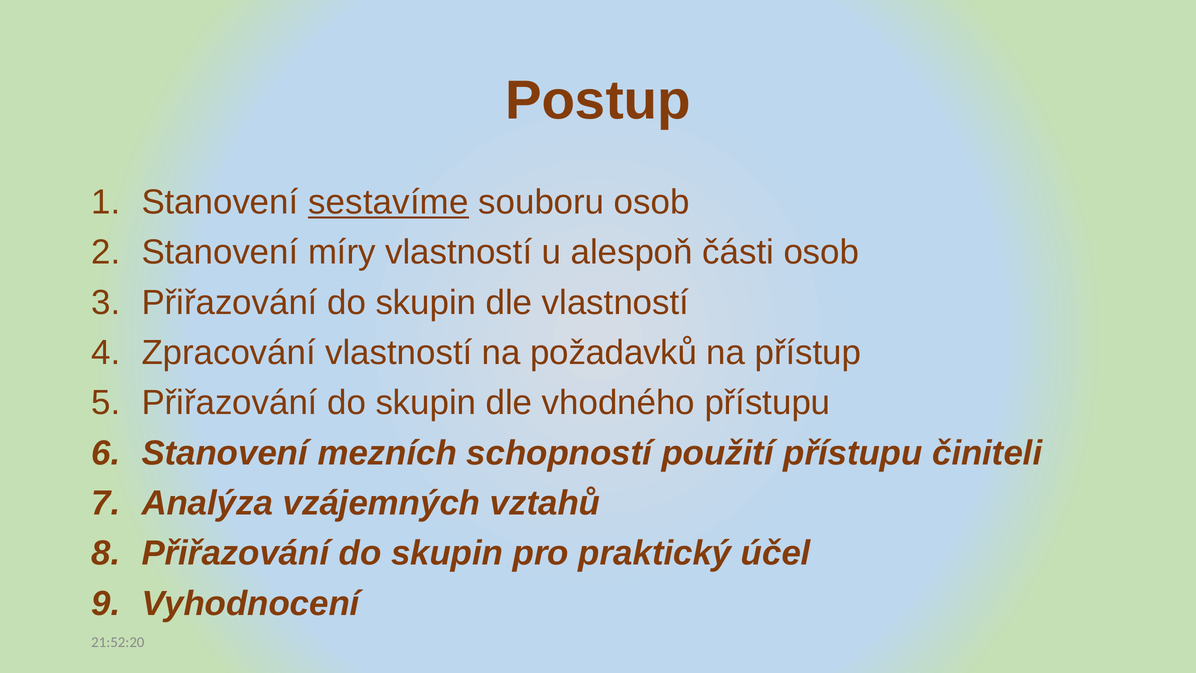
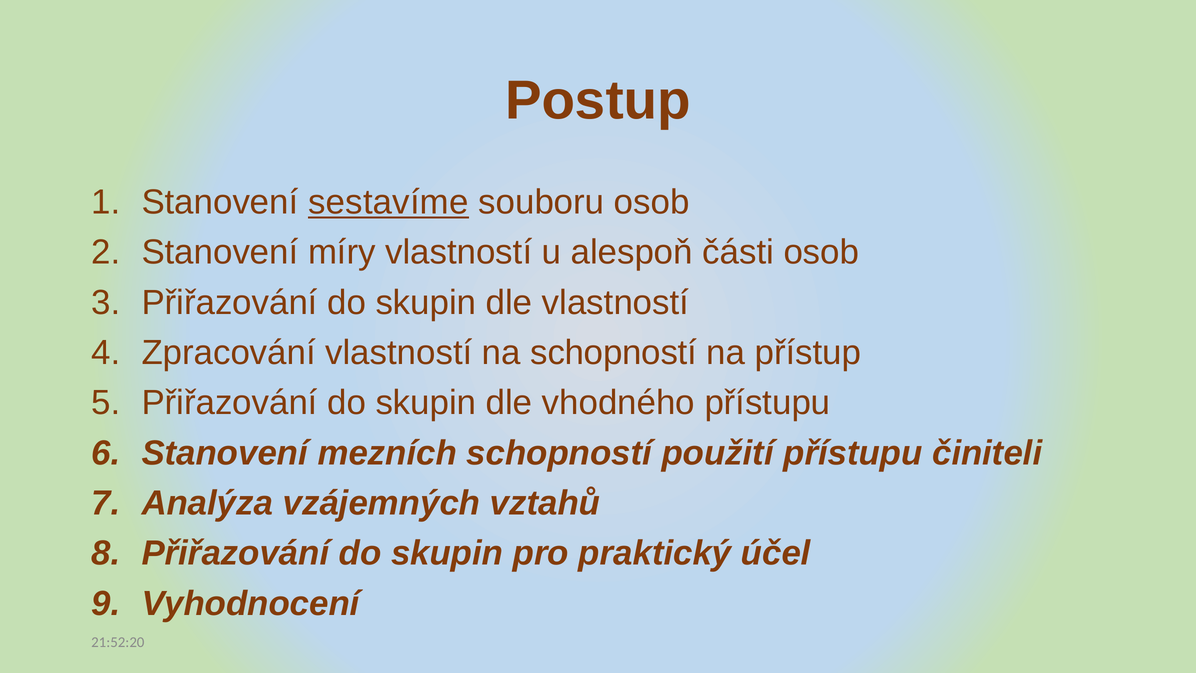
na požadavků: požadavků -> schopností
